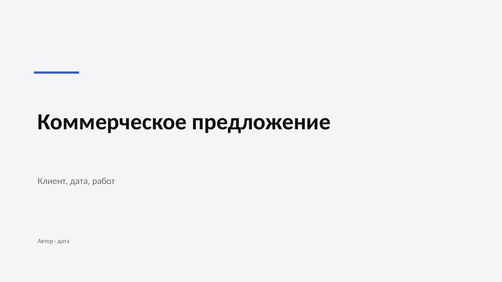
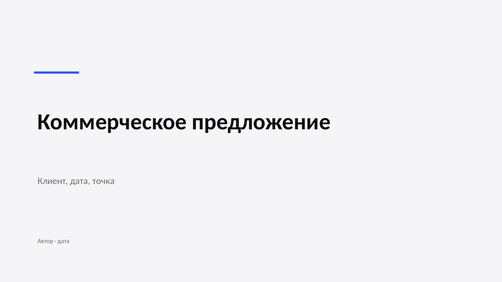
работ: работ -> точка
